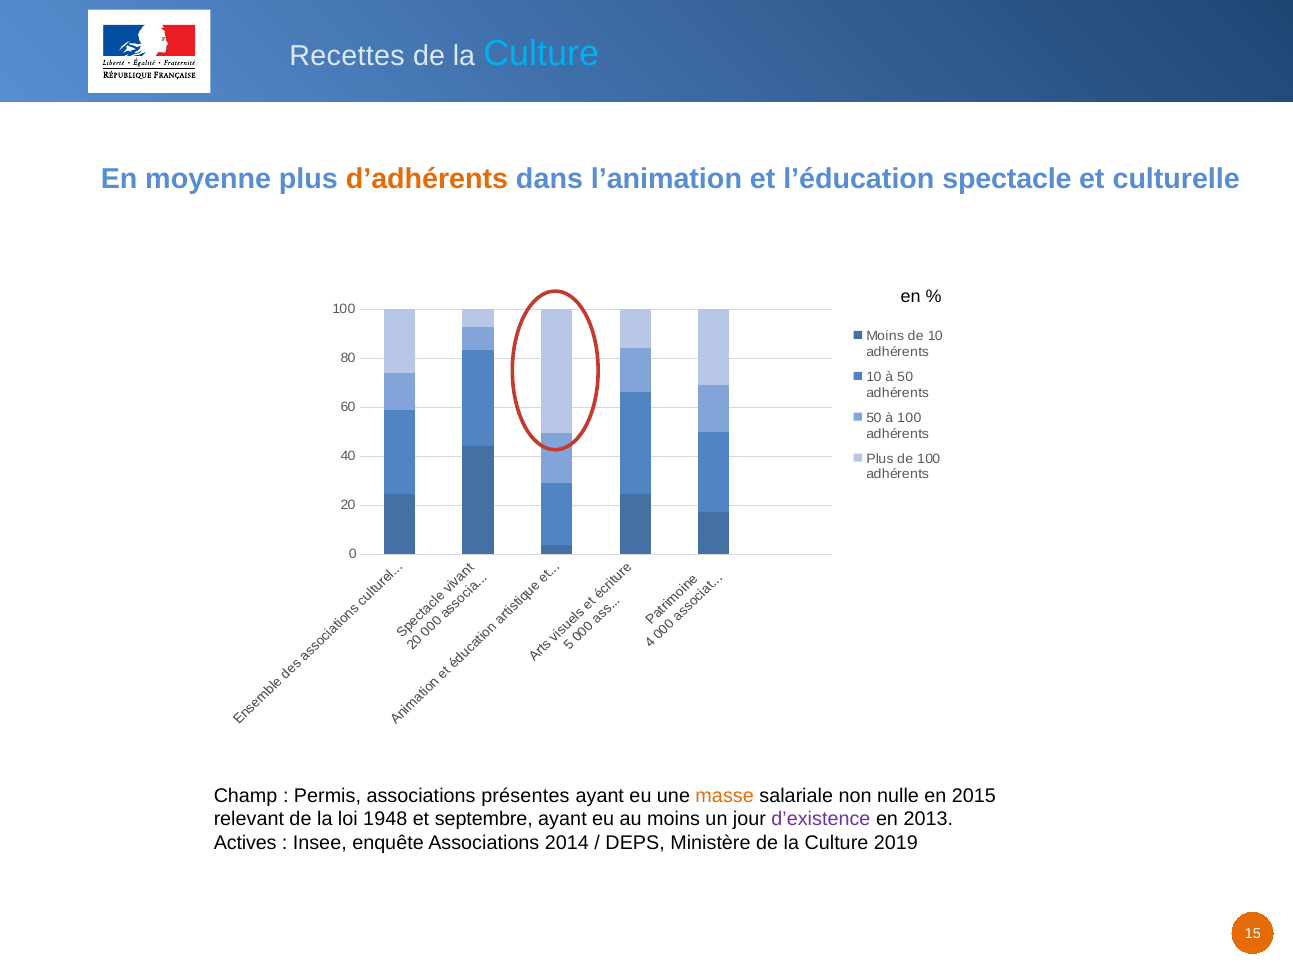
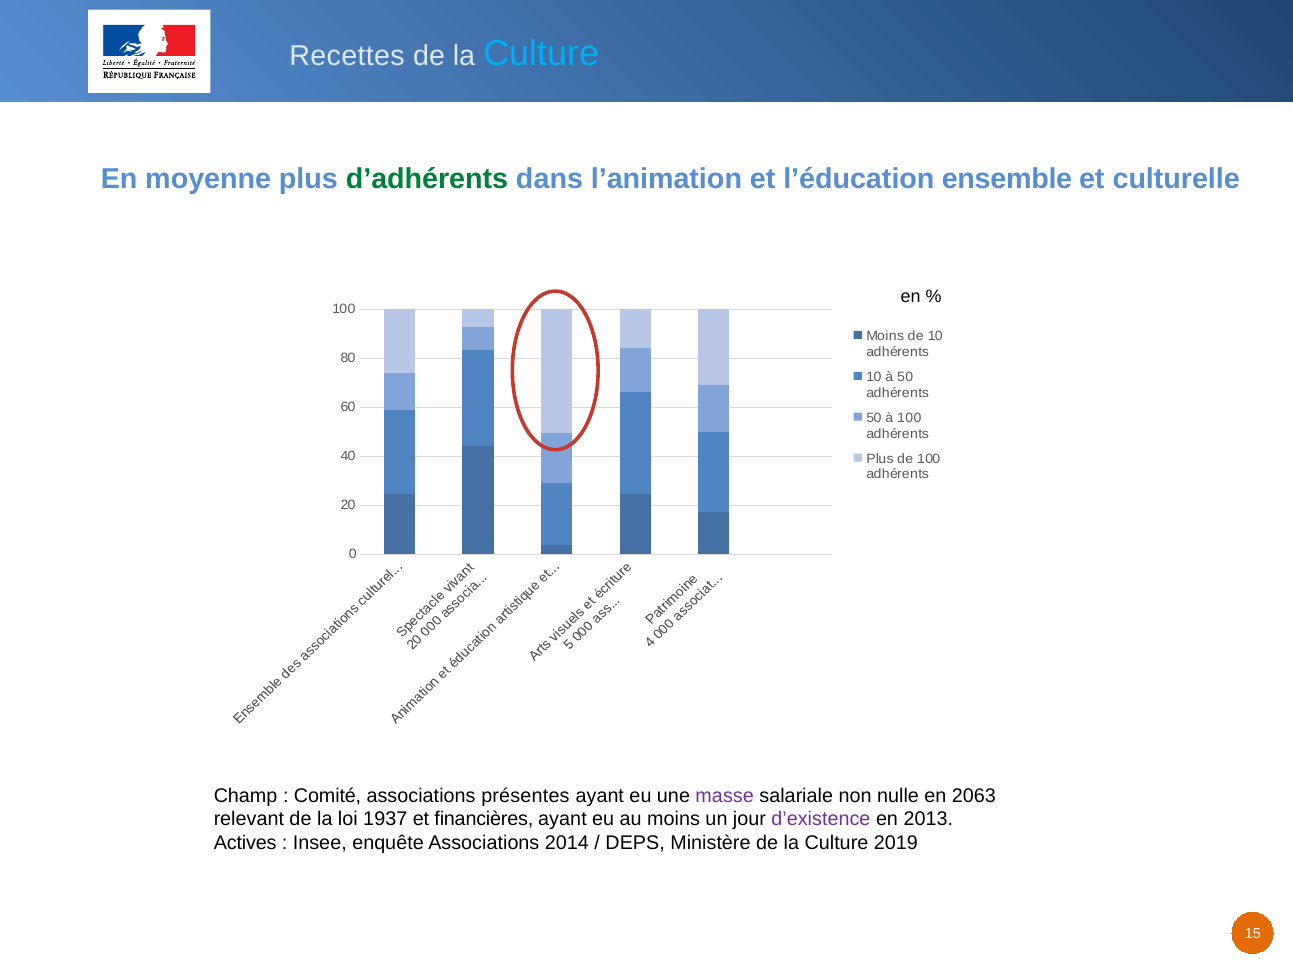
d’adhérents colour: orange -> green
spectacle: spectacle -> ensemble
Permis: Permis -> Comité
masse colour: orange -> purple
2015: 2015 -> 2063
1948: 1948 -> 1937
septembre: septembre -> financières
